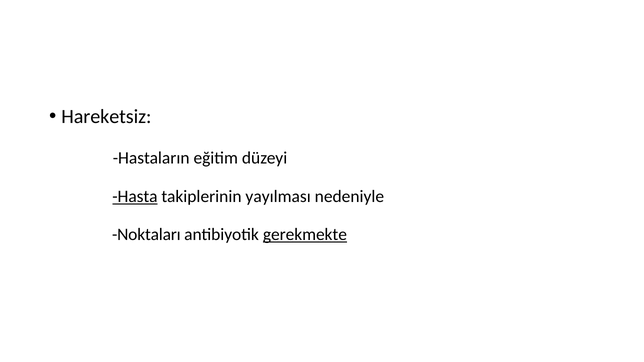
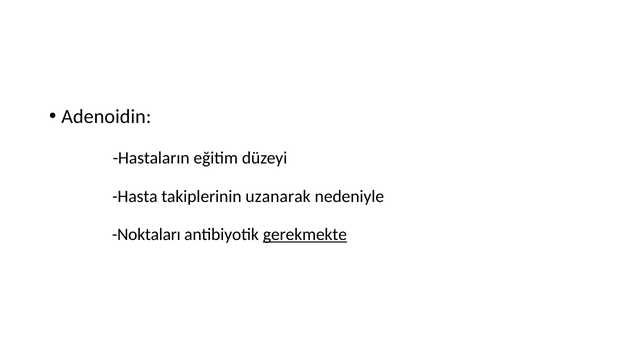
Hareketsiz: Hareketsiz -> Adenoidin
Hasta underline: present -> none
yayılması: yayılması -> uzanarak
